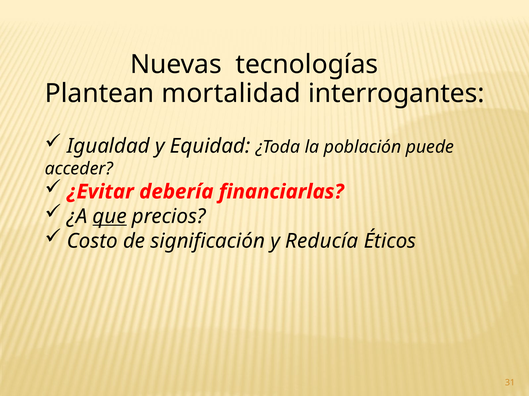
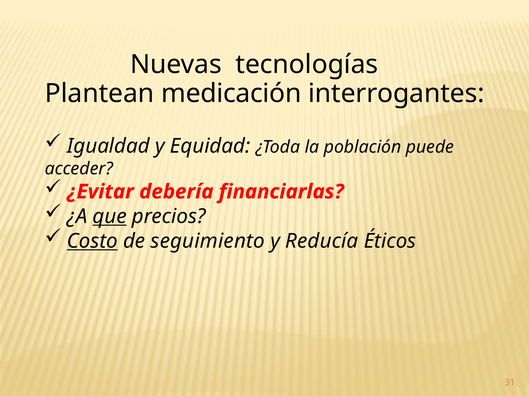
mortalidad: mortalidad -> medicación
Costo underline: none -> present
significación: significación -> seguimiento
